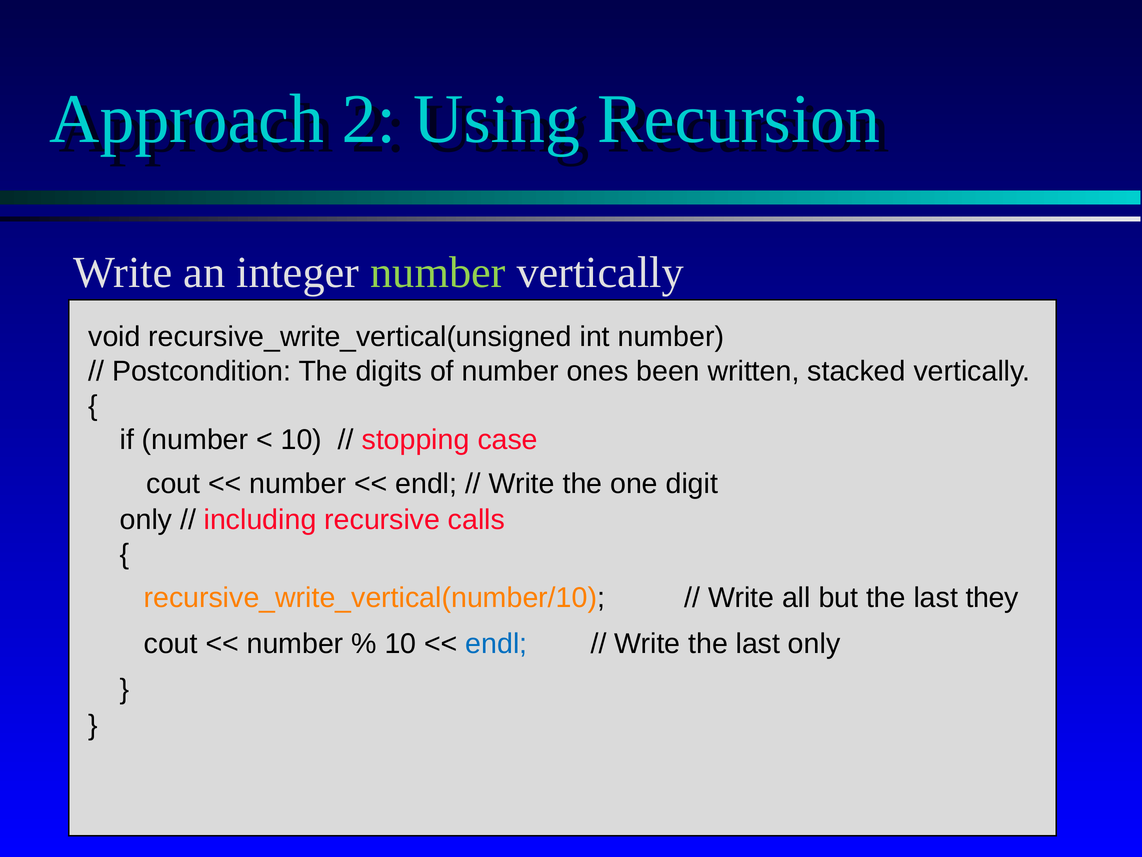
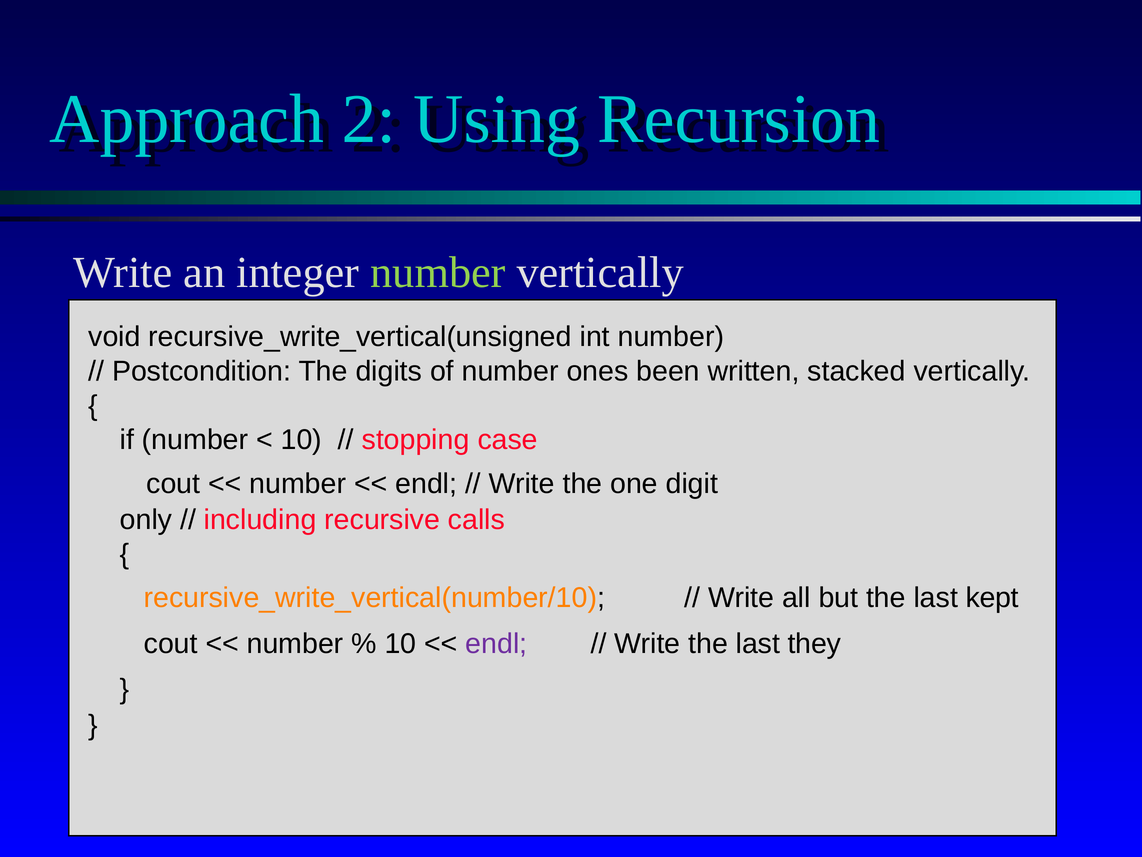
they: they -> kept
endl at (496, 643) colour: blue -> purple
last only: only -> they
